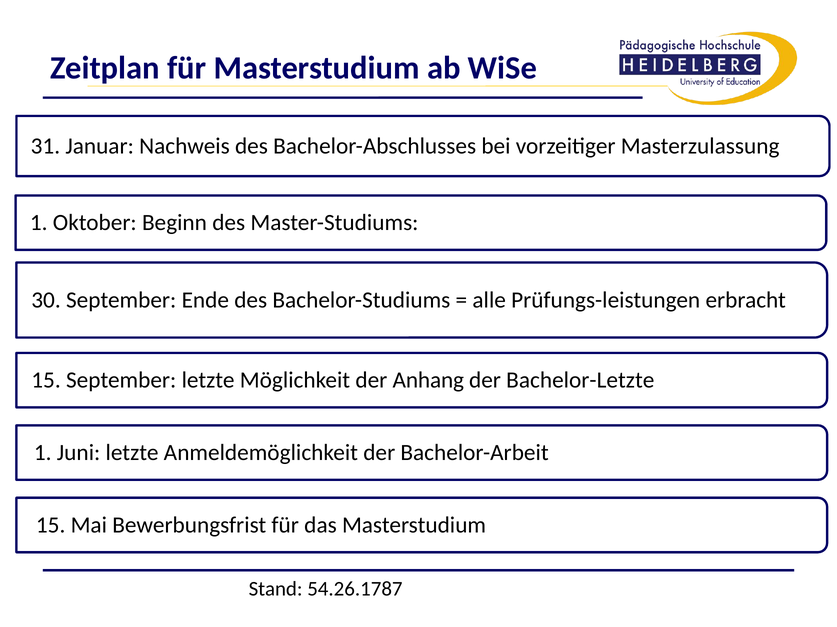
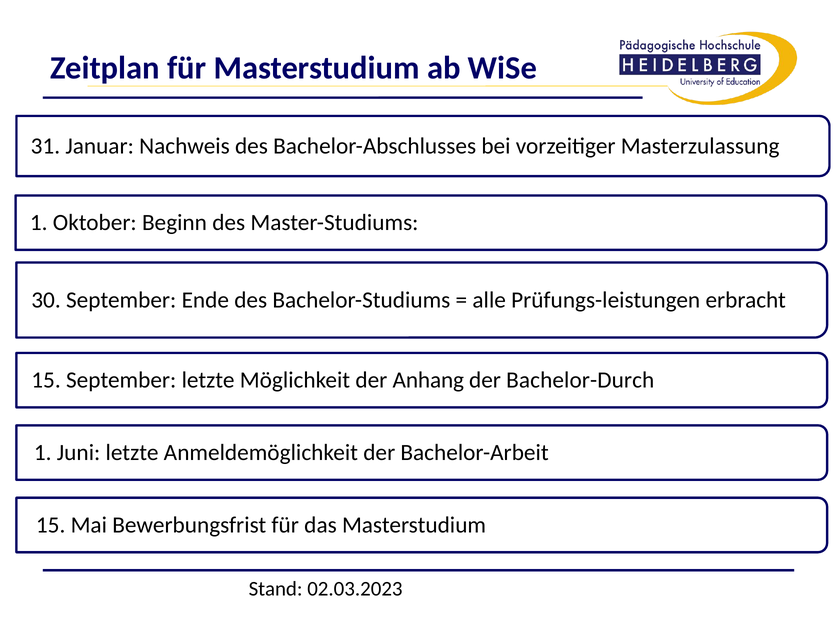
Bachelor-Letzte: Bachelor-Letzte -> Bachelor-Durch
54.26.1787: 54.26.1787 -> 02.03.2023
